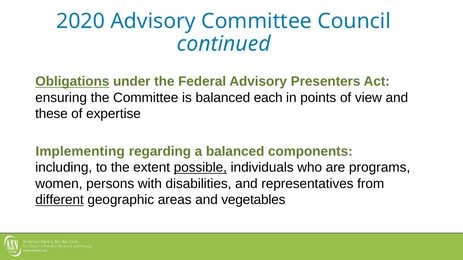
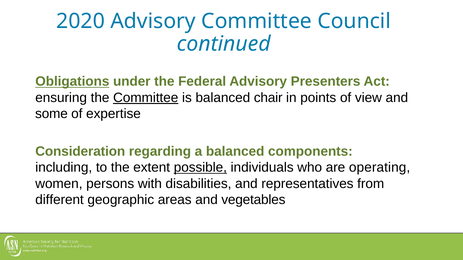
Committee at (146, 98) underline: none -> present
each: each -> chair
these: these -> some
Implementing: Implementing -> Consideration
programs: programs -> operating
different underline: present -> none
